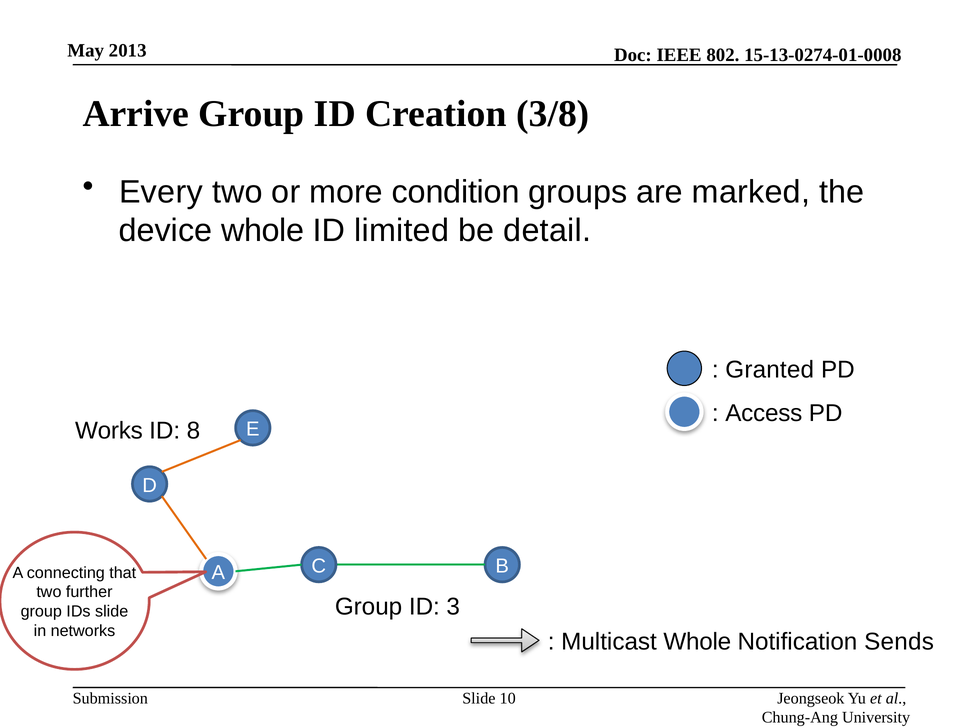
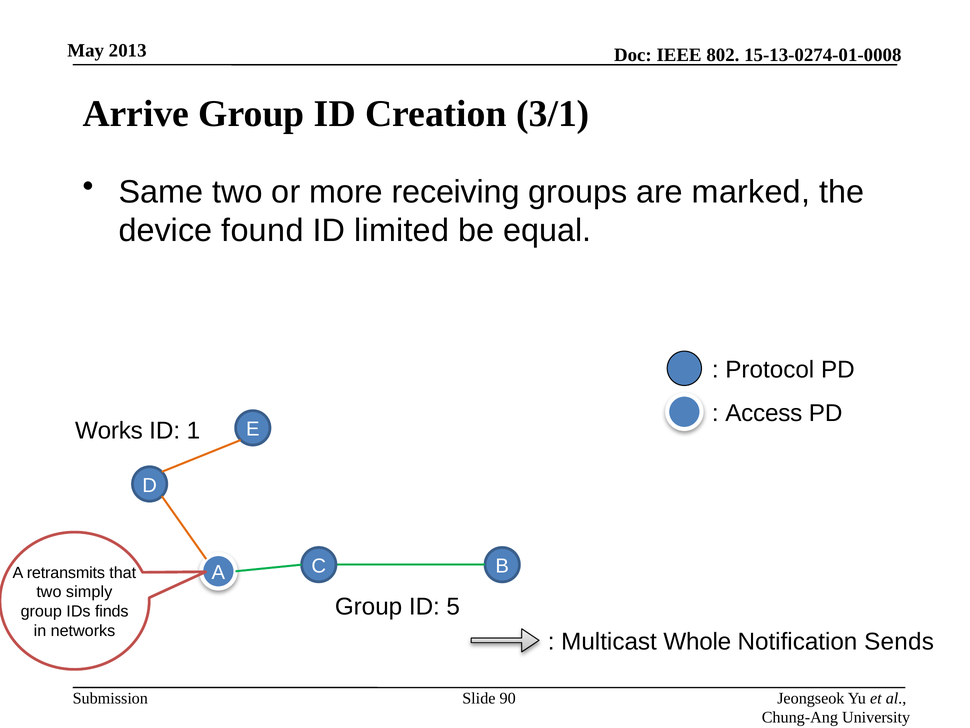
3/8: 3/8 -> 3/1
Every: Every -> Same
condition: condition -> receiving
device whole: whole -> found
detail: detail -> equal
Granted: Granted -> Protocol
8: 8 -> 1
connecting: connecting -> retransmits
further: further -> simply
3: 3 -> 5
IDs slide: slide -> finds
10: 10 -> 90
